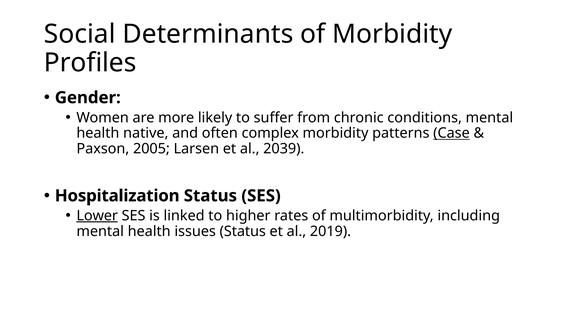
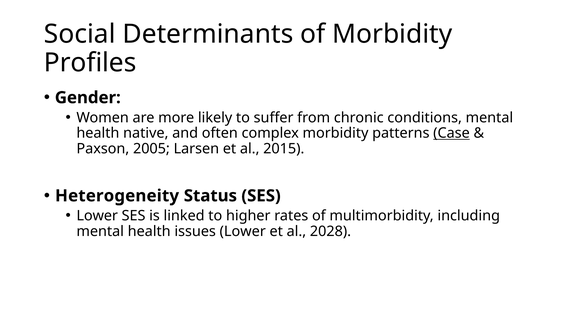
2039: 2039 -> 2015
Hospitalization: Hospitalization -> Heterogeneity
Lower at (97, 215) underline: present -> none
issues Status: Status -> Lower
2019: 2019 -> 2028
